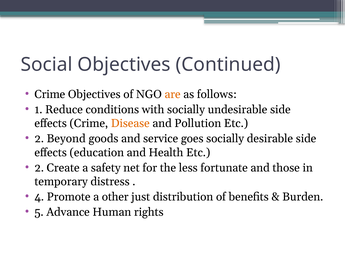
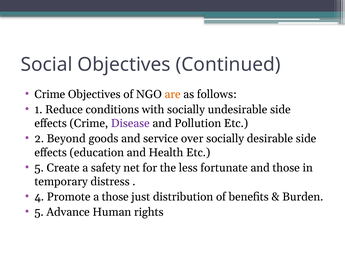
Disease colour: orange -> purple
goes: goes -> over
2 at (39, 168): 2 -> 5
a other: other -> those
